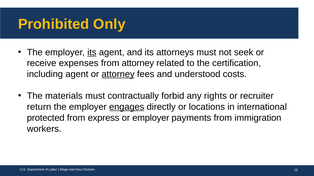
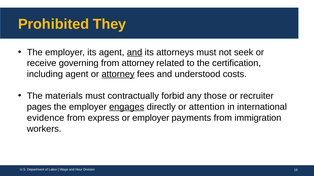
Only: Only -> They
its at (92, 52) underline: present -> none
and at (135, 52) underline: none -> present
expenses: expenses -> governing
rights: rights -> those
return: return -> pages
locations: locations -> attention
protected: protected -> evidence
